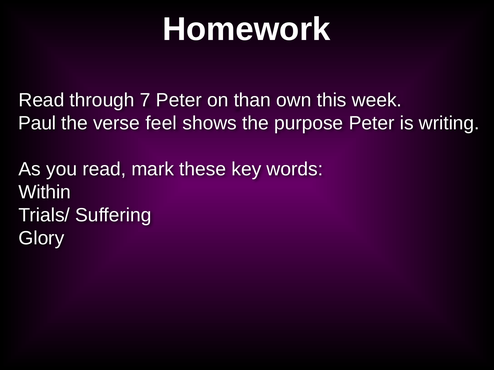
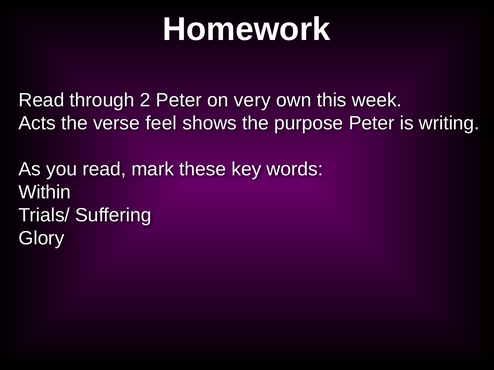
7: 7 -> 2
than: than -> very
Paul: Paul -> Acts
